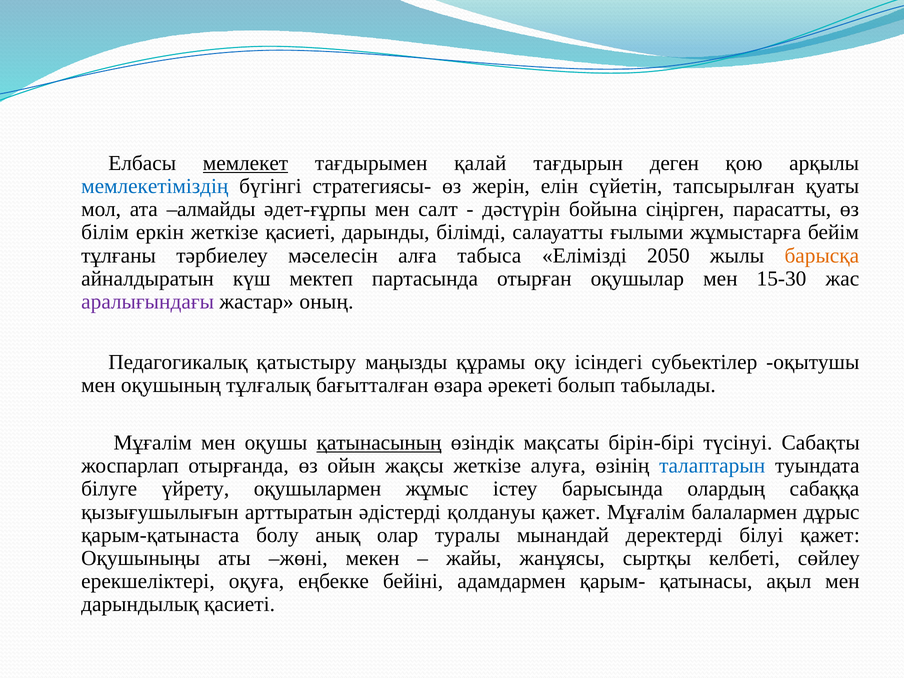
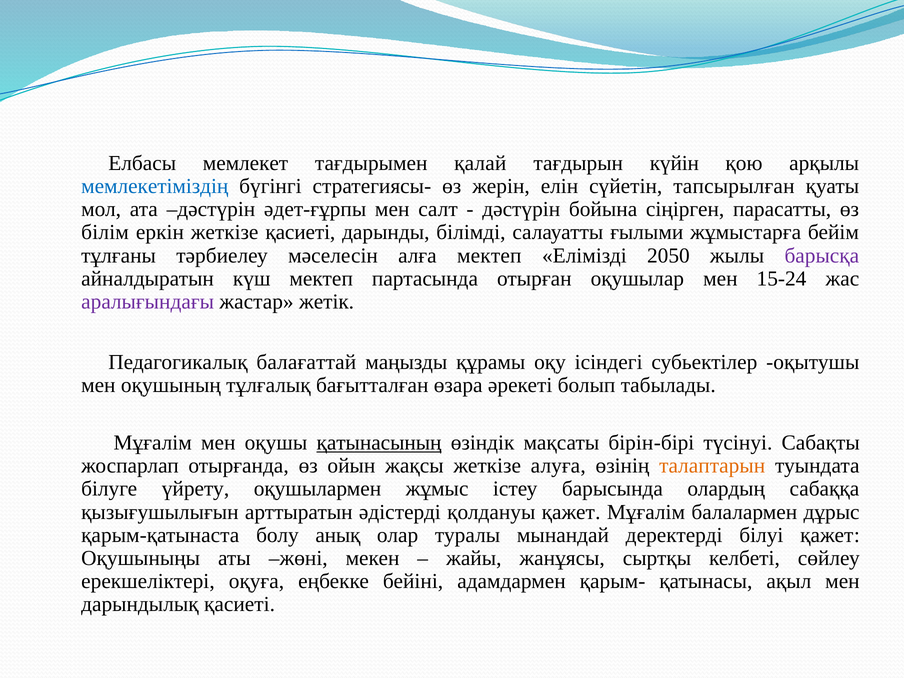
мемлекет underline: present -> none
деген: деген -> күйін
ата алмайды: алмайды -> дәстүрін
алға табыса: табыса -> мектеп
барысқа colour: orange -> purple
15-30: 15-30 -> 15-24
оның: оның -> жетік
қатыстыру: қатыстыру -> балағаттай
талаптарын colour: blue -> orange
